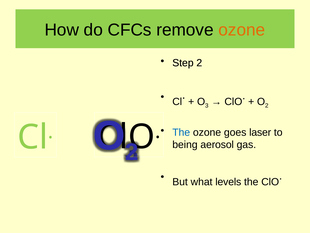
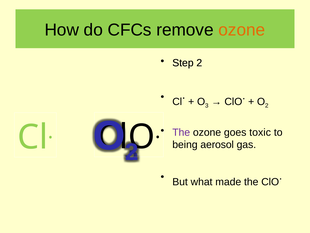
The at (181, 132) colour: blue -> purple
laser: laser -> toxic
levels: levels -> made
